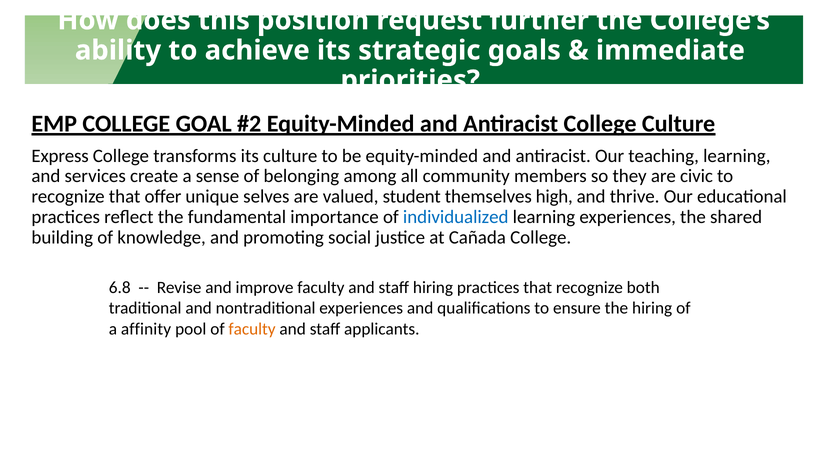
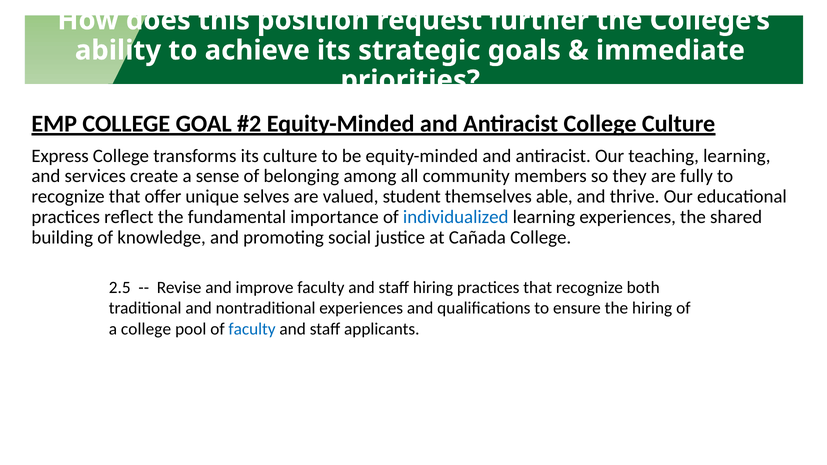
civic: civic -> fully
high: high -> able
6.8: 6.8 -> 2.5
a affinity: affinity -> college
faculty at (252, 329) colour: orange -> blue
